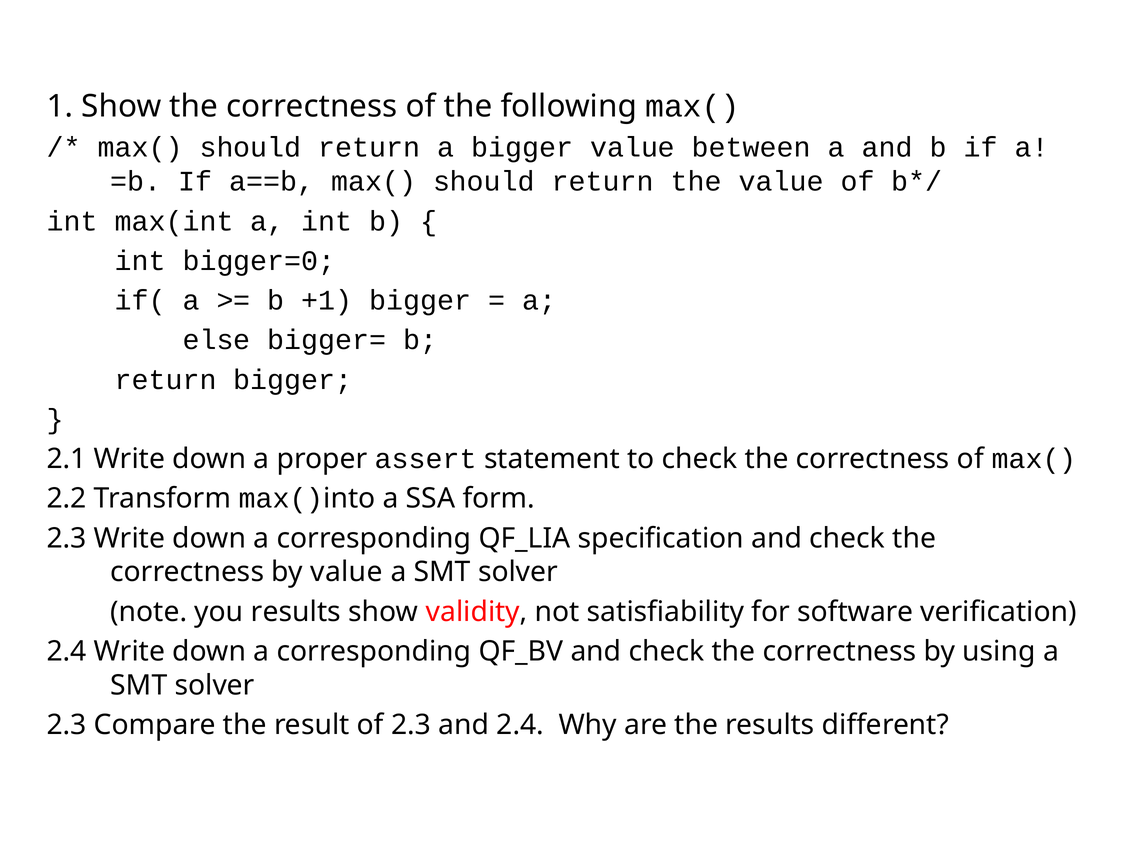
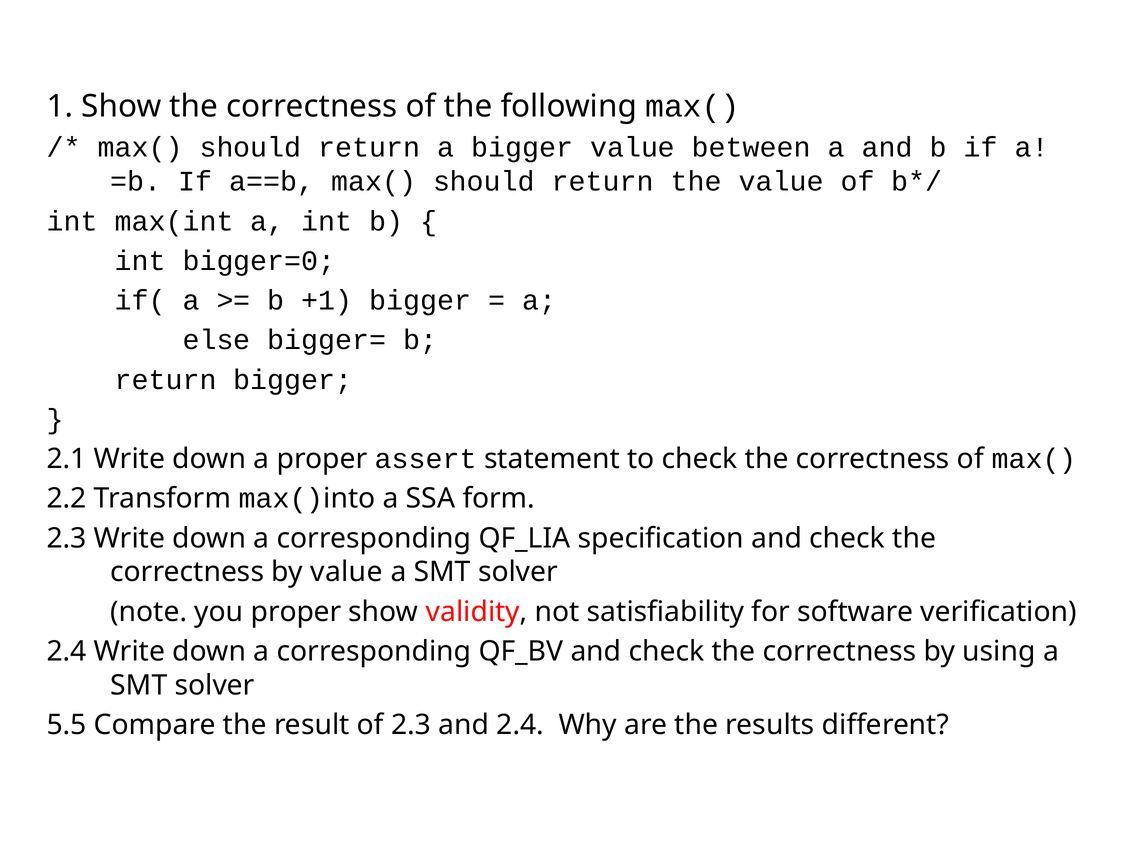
you results: results -> proper
2.3 at (67, 725): 2.3 -> 5.5
